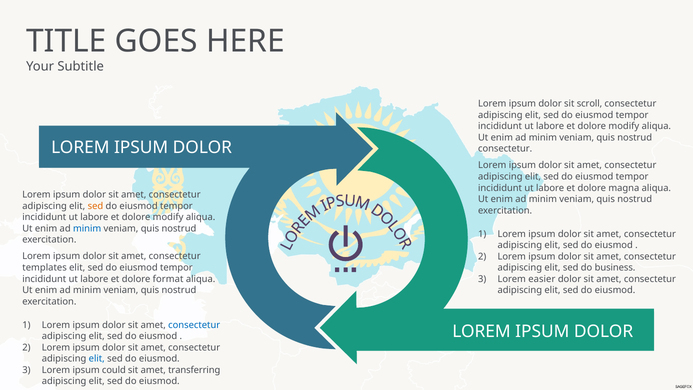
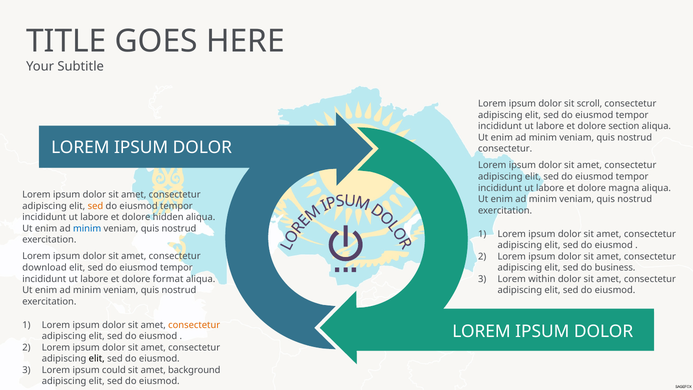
modify at (624, 126): modify -> section
modify at (168, 217): modify -> hidden
templates: templates -> download
easier: easier -> within
consectetur at (194, 325) colour: blue -> orange
elit at (97, 359) colour: blue -> black
transferring: transferring -> background
